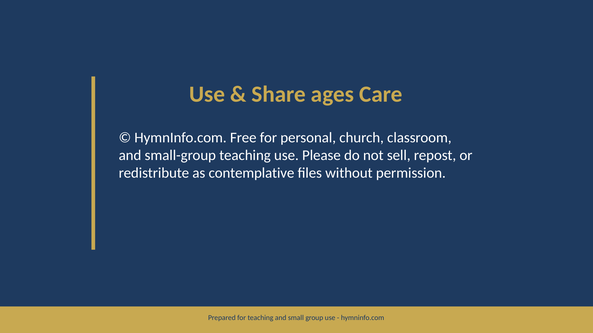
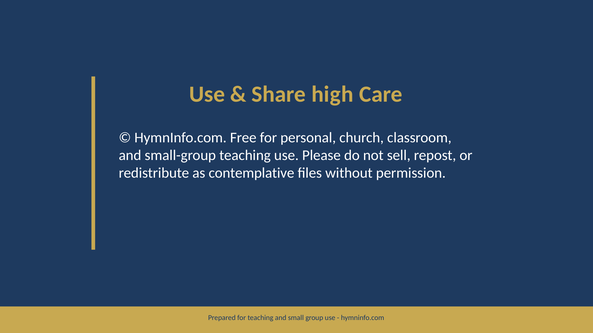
ages: ages -> high
